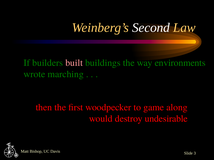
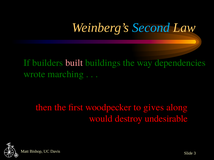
Second colour: white -> light blue
environments: environments -> dependencies
game: game -> gives
